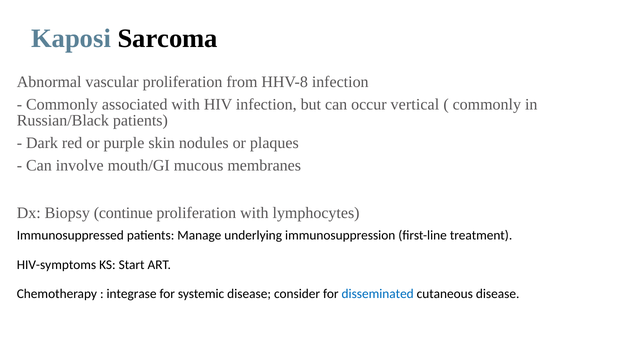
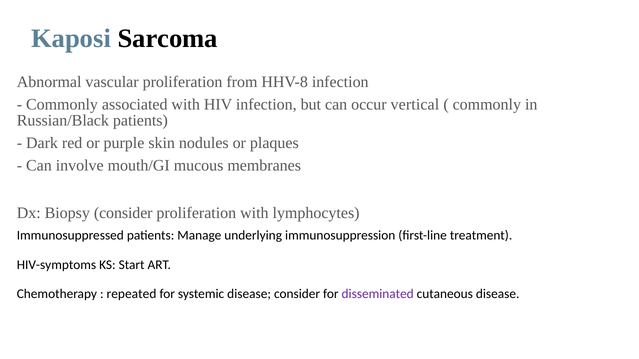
Biopsy continue: continue -> consider
integrase: integrase -> repeated
disseminated colour: blue -> purple
